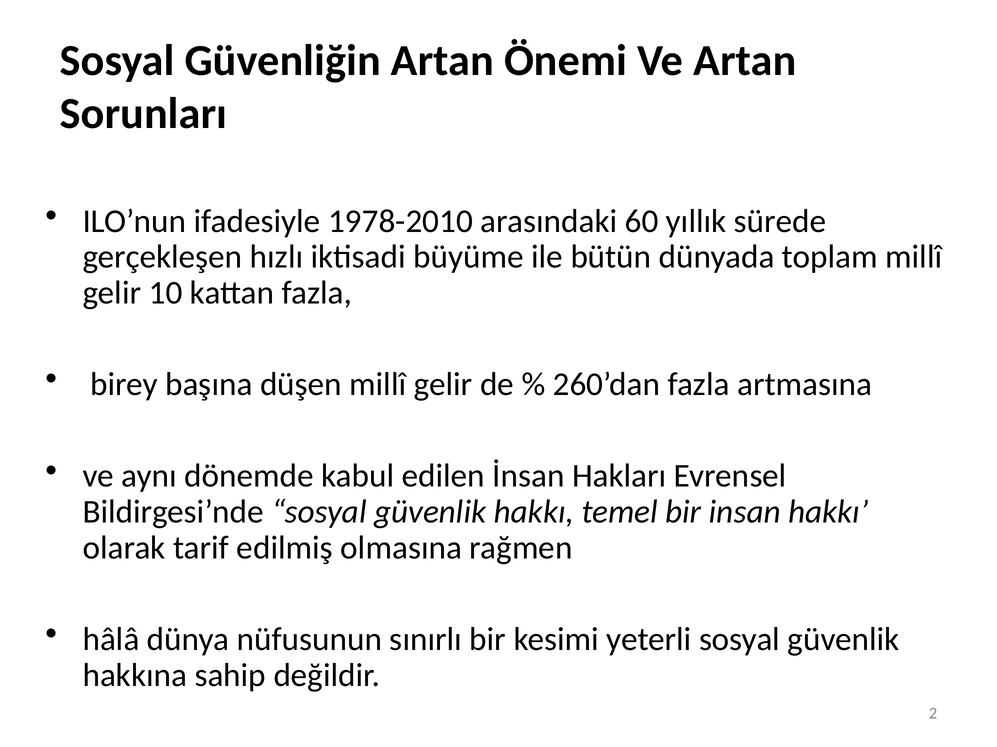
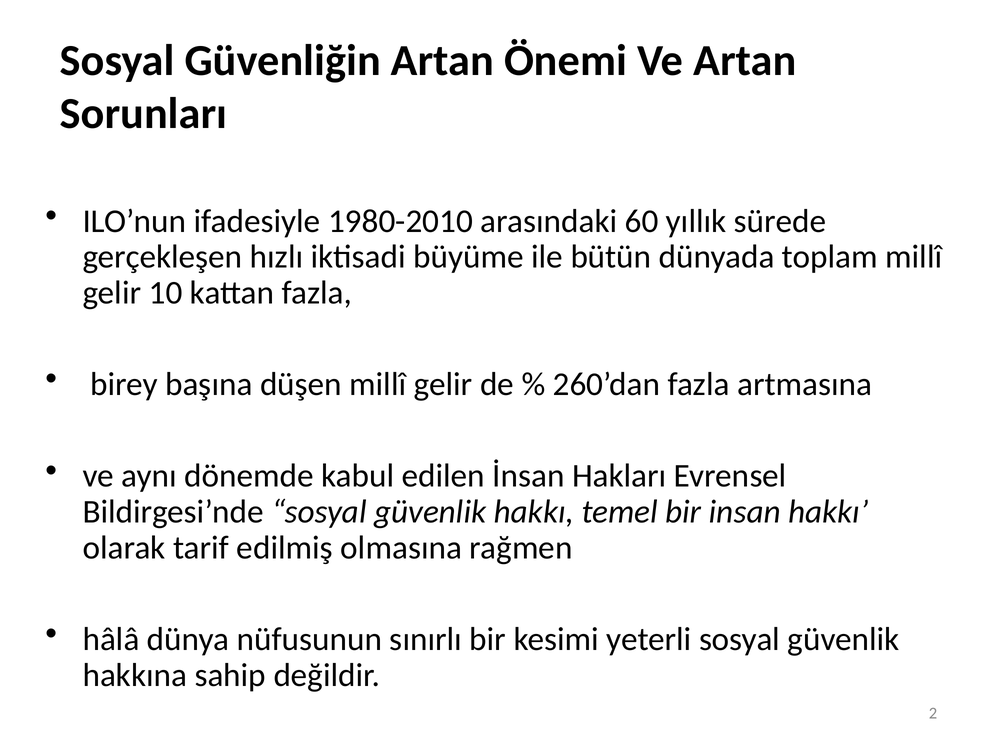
1978-2010: 1978-2010 -> 1980-2010
